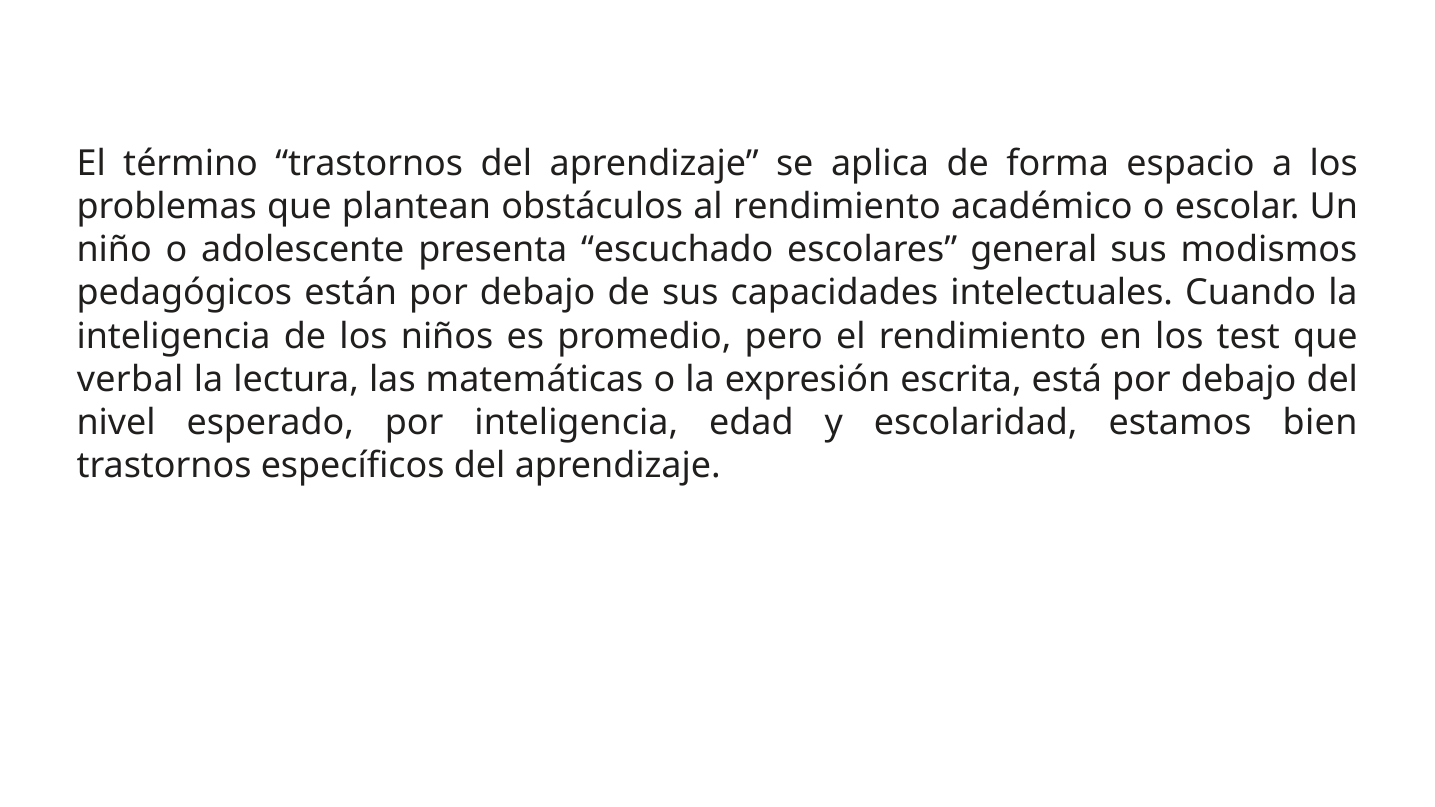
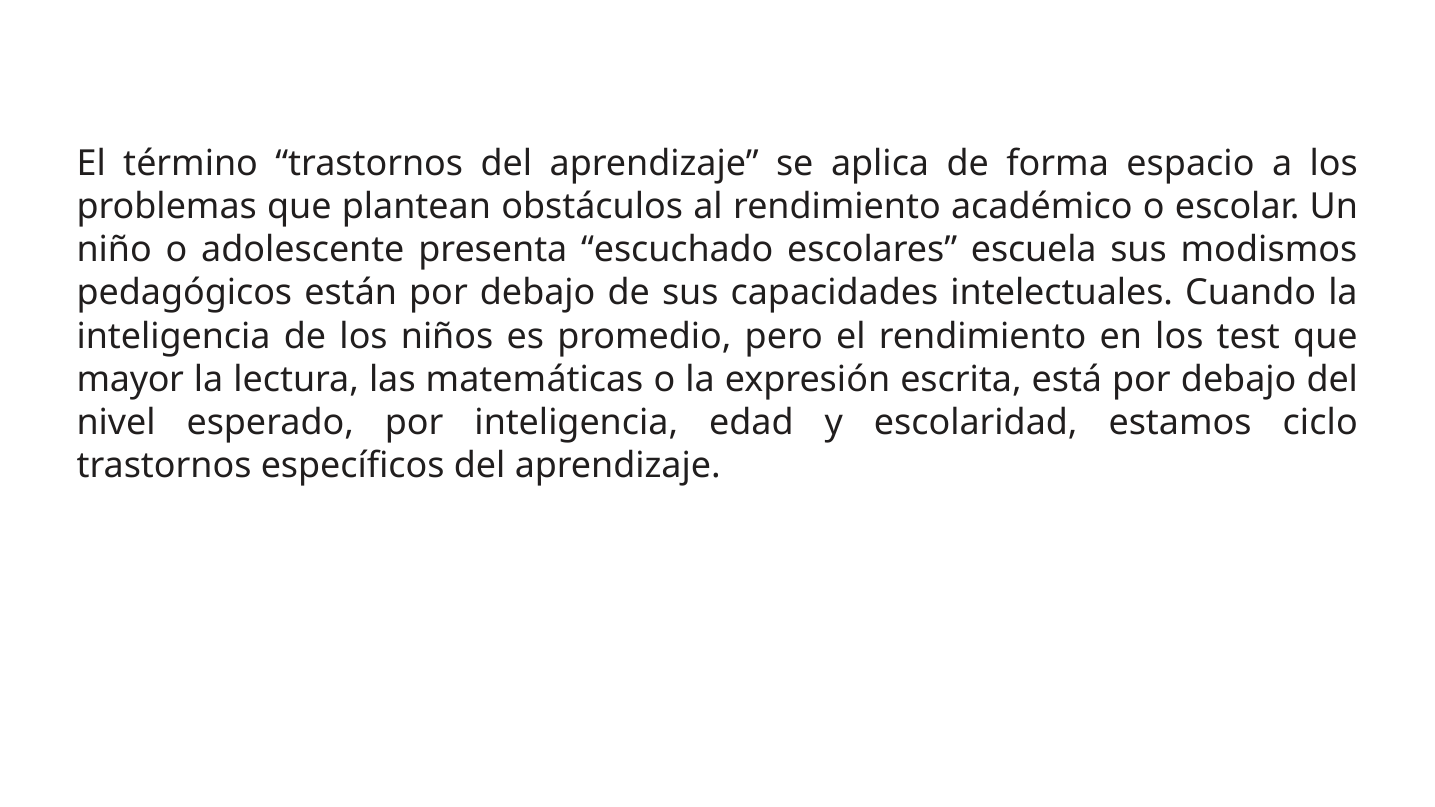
general: general -> escuela
verbal: verbal -> mayor
bien: bien -> ciclo
